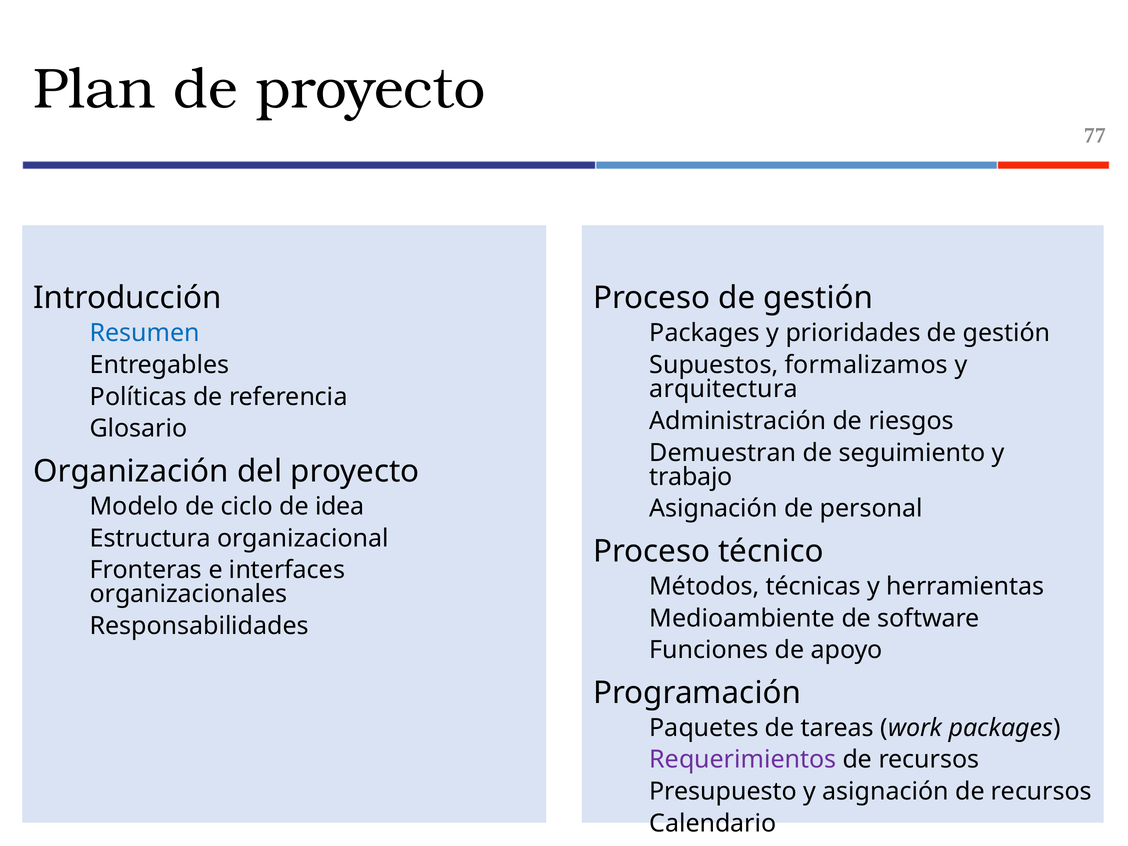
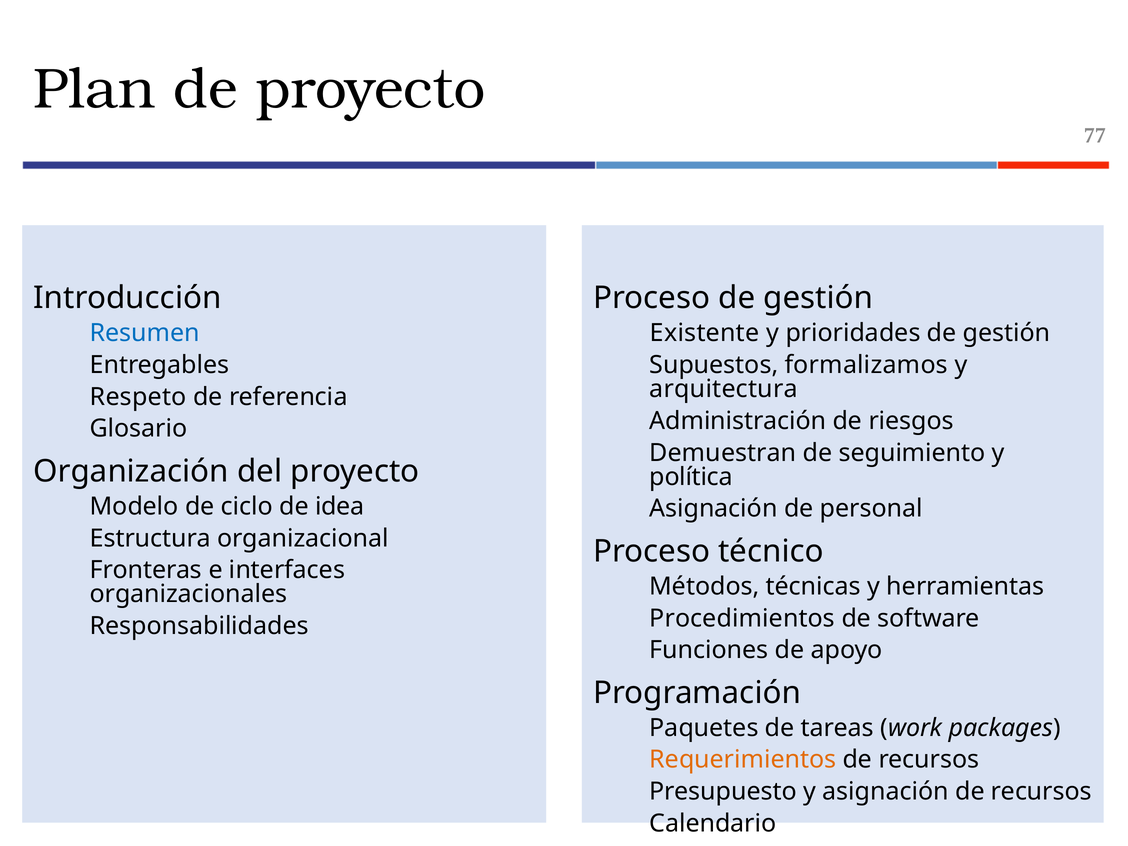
Packages at (705, 333): Packages -> Existente
Políticas: Políticas -> Respeto
trabajo: trabajo -> política
Medioambiente: Medioambiente -> Procedimientos
Requerimientos colour: purple -> orange
